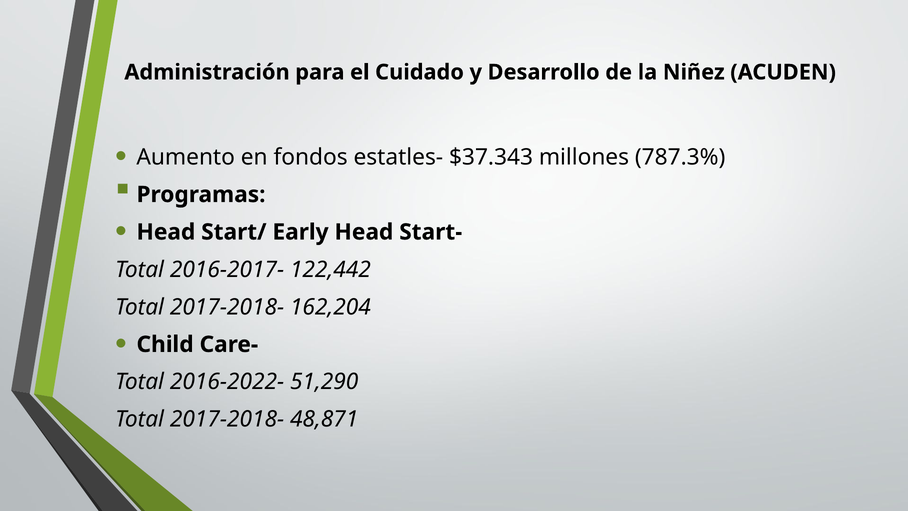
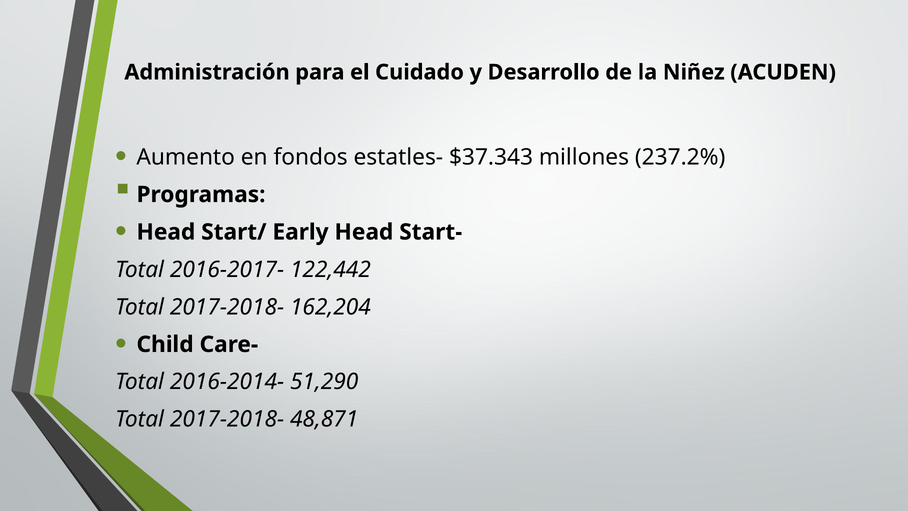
787.3%: 787.3% -> 237.2%
2016-2022-: 2016-2022- -> 2016-2014-
